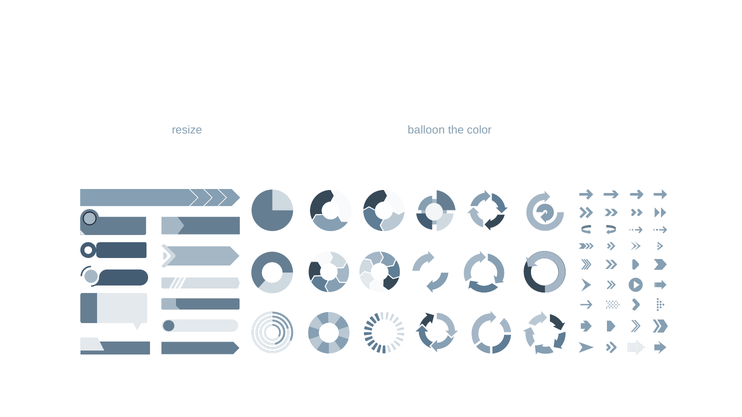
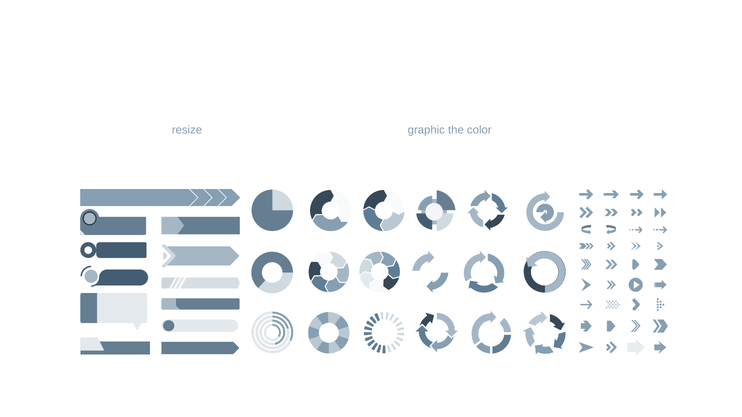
To balloon: balloon -> graphic
